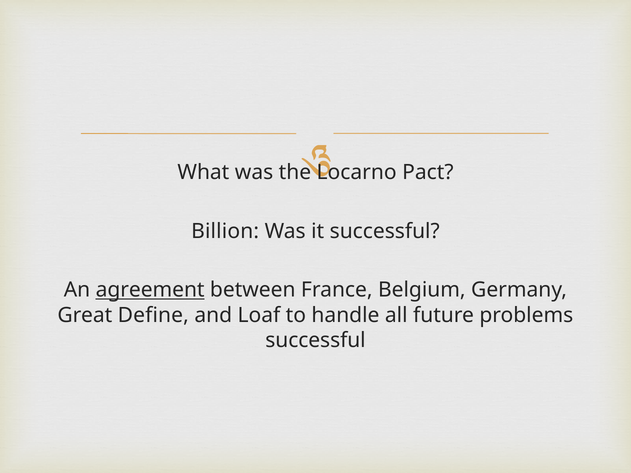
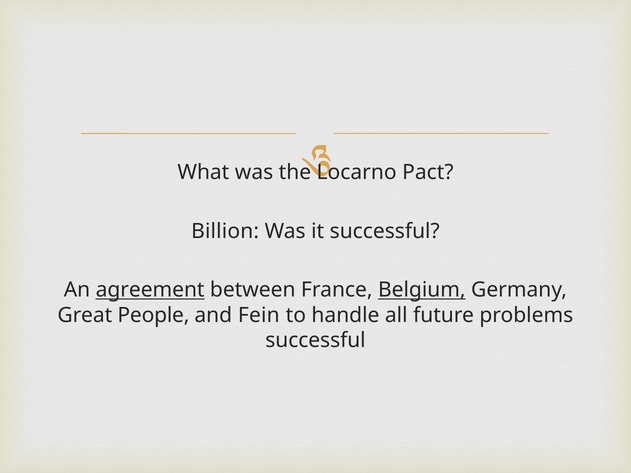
Belgium underline: none -> present
Define: Define -> People
Loaf: Loaf -> Fein
